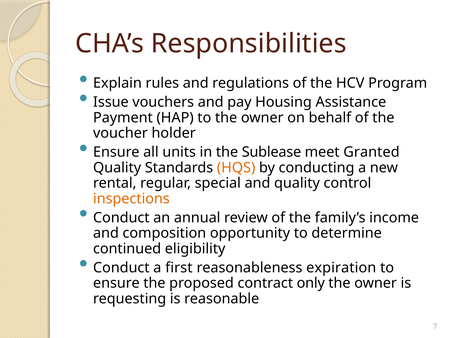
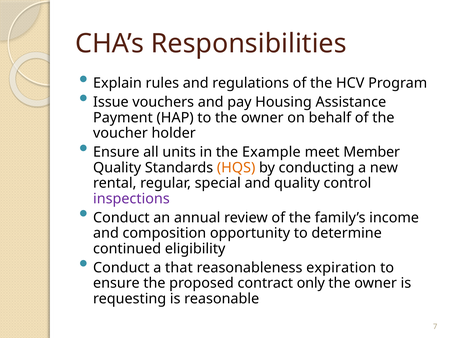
Sublease: Sublease -> Example
Granted: Granted -> Member
inspections colour: orange -> purple
first: first -> that
